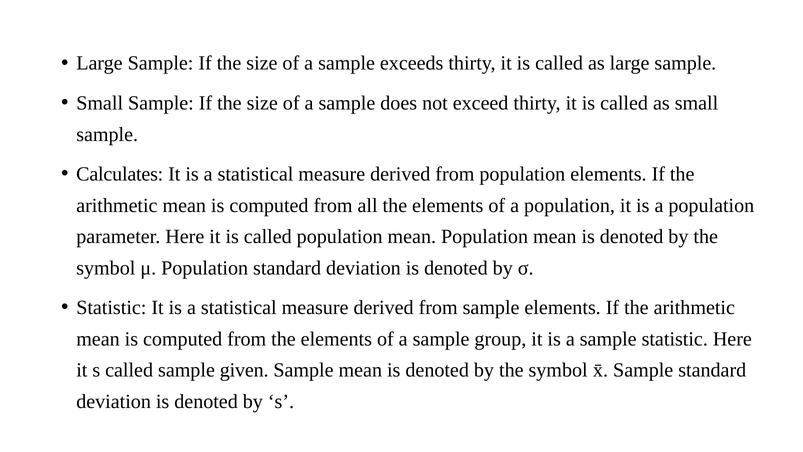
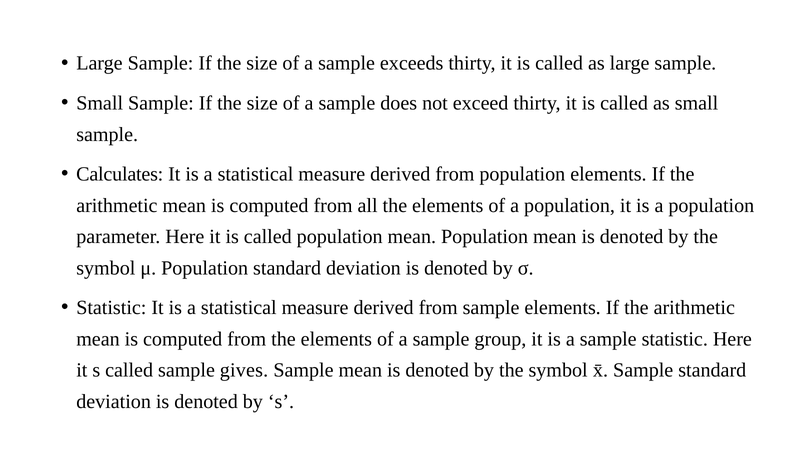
given: given -> gives
